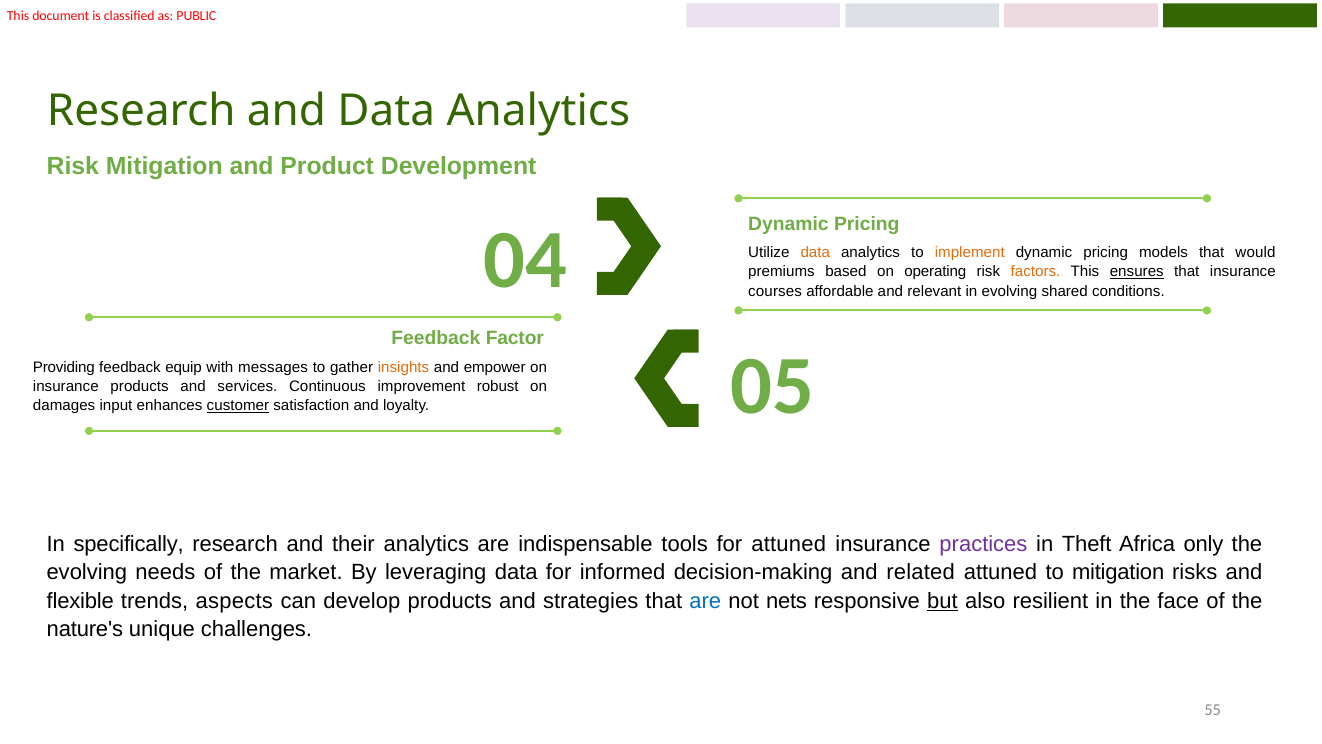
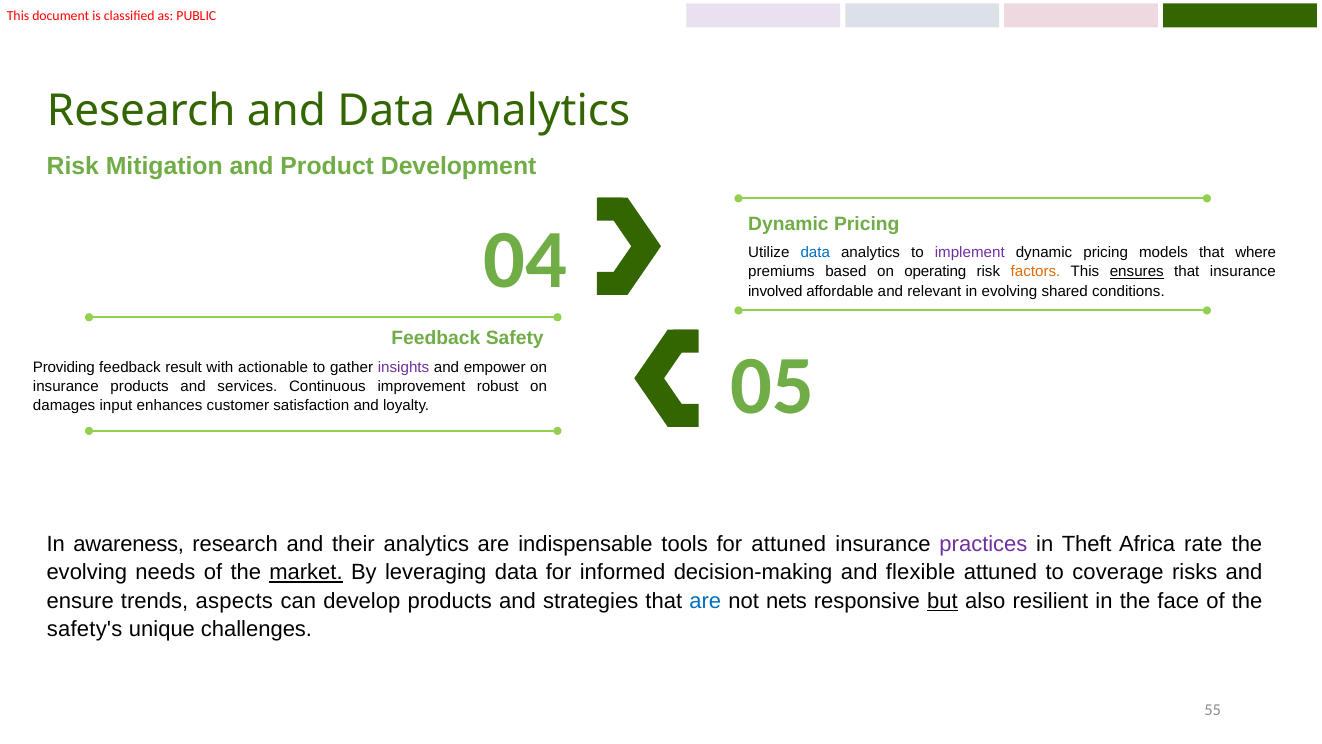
data at (815, 252) colour: orange -> blue
implement colour: orange -> purple
would: would -> where
courses: courses -> involved
Factor: Factor -> Safety
equip: equip -> result
messages: messages -> actionable
insights colour: orange -> purple
customer underline: present -> none
specifically: specifically -> awareness
only: only -> rate
market underline: none -> present
related: related -> flexible
to mitigation: mitigation -> coverage
flexible: flexible -> ensure
nature's: nature's -> safety's
